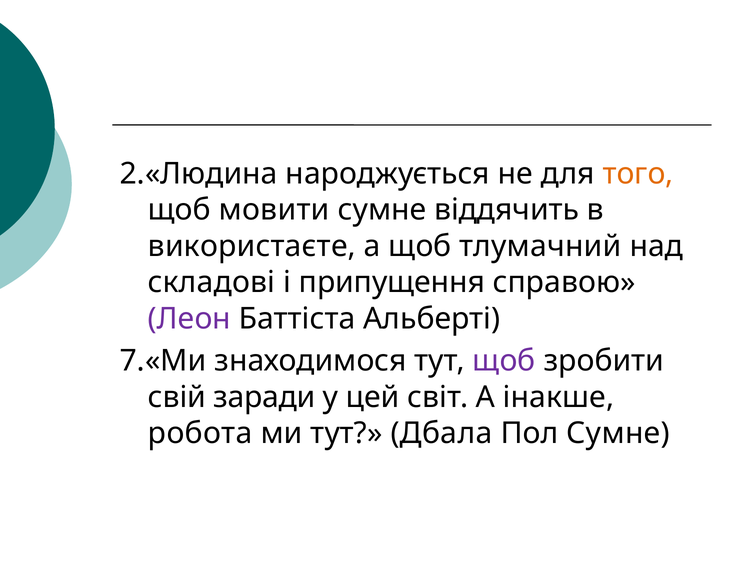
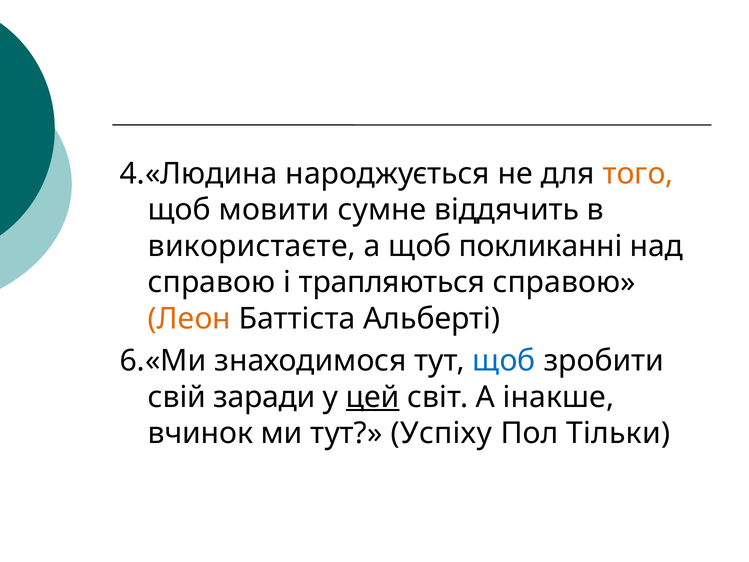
2.«Людина: 2.«Людина -> 4.«Людина
тлумачний: тлумачний -> покликанні
складові at (211, 282): складові -> справою
припущення: припущення -> трапляються
Леон colour: purple -> orange
7.«Ми: 7.«Ми -> 6.«Ми
щоб at (504, 361) colour: purple -> blue
цей underline: none -> present
робота: робота -> вчинок
Дбала: Дбала -> Успіху
Пол Сумне: Сумне -> Тільки
